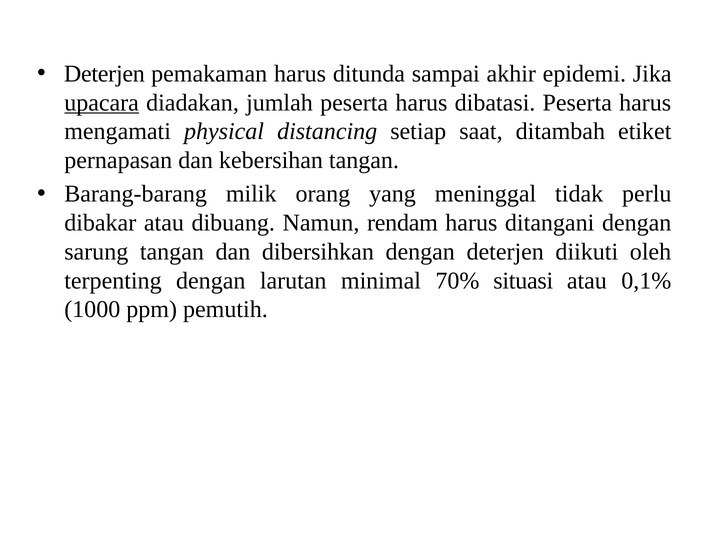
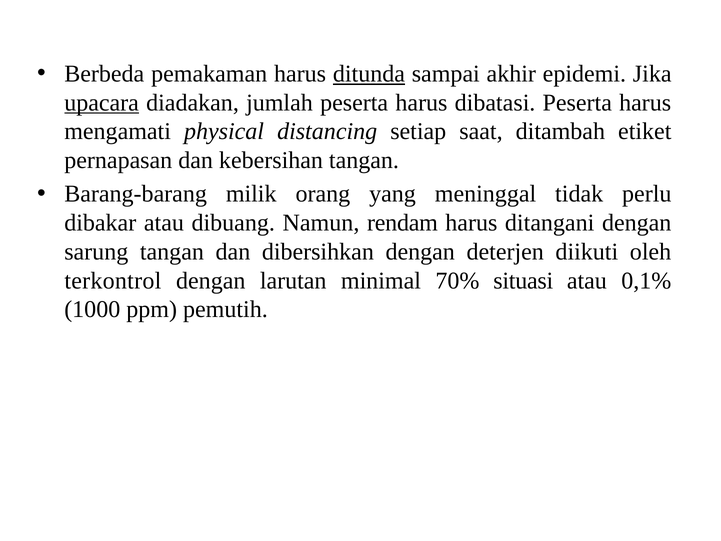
Deterjen at (104, 74): Deterjen -> Berbeda
ditunda underline: none -> present
terpenting: terpenting -> terkontrol
